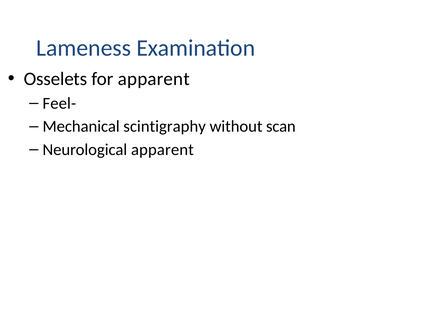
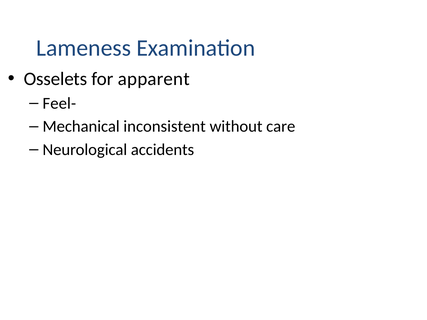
scintigraphy: scintigraphy -> inconsistent
scan: scan -> care
Neurological apparent: apparent -> accidents
